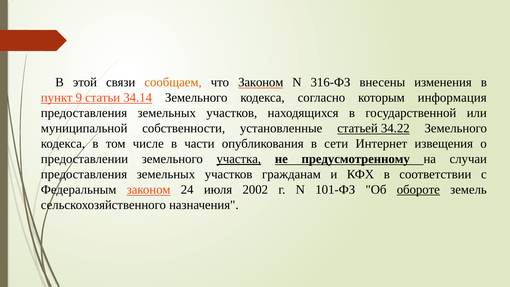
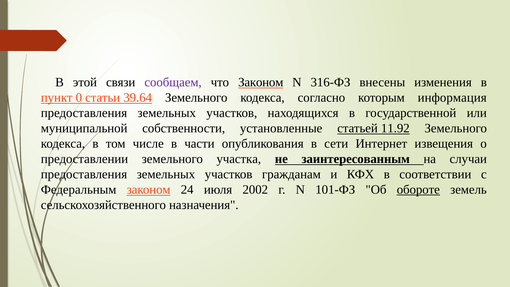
сообщаем colour: orange -> purple
9: 9 -> 0
34.14: 34.14 -> 39.64
34.22: 34.22 -> 11.92
участка underline: present -> none
предусмотренному: предусмотренному -> заинтересованным
